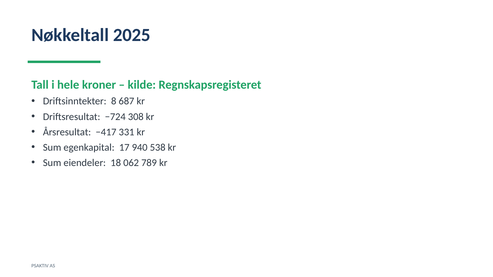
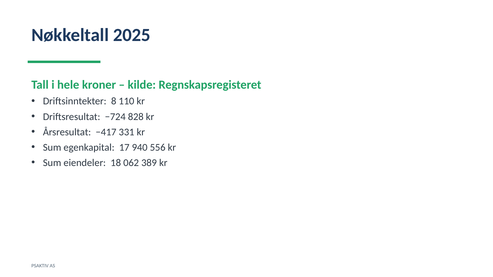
687: 687 -> 110
308: 308 -> 828
538: 538 -> 556
789: 789 -> 389
